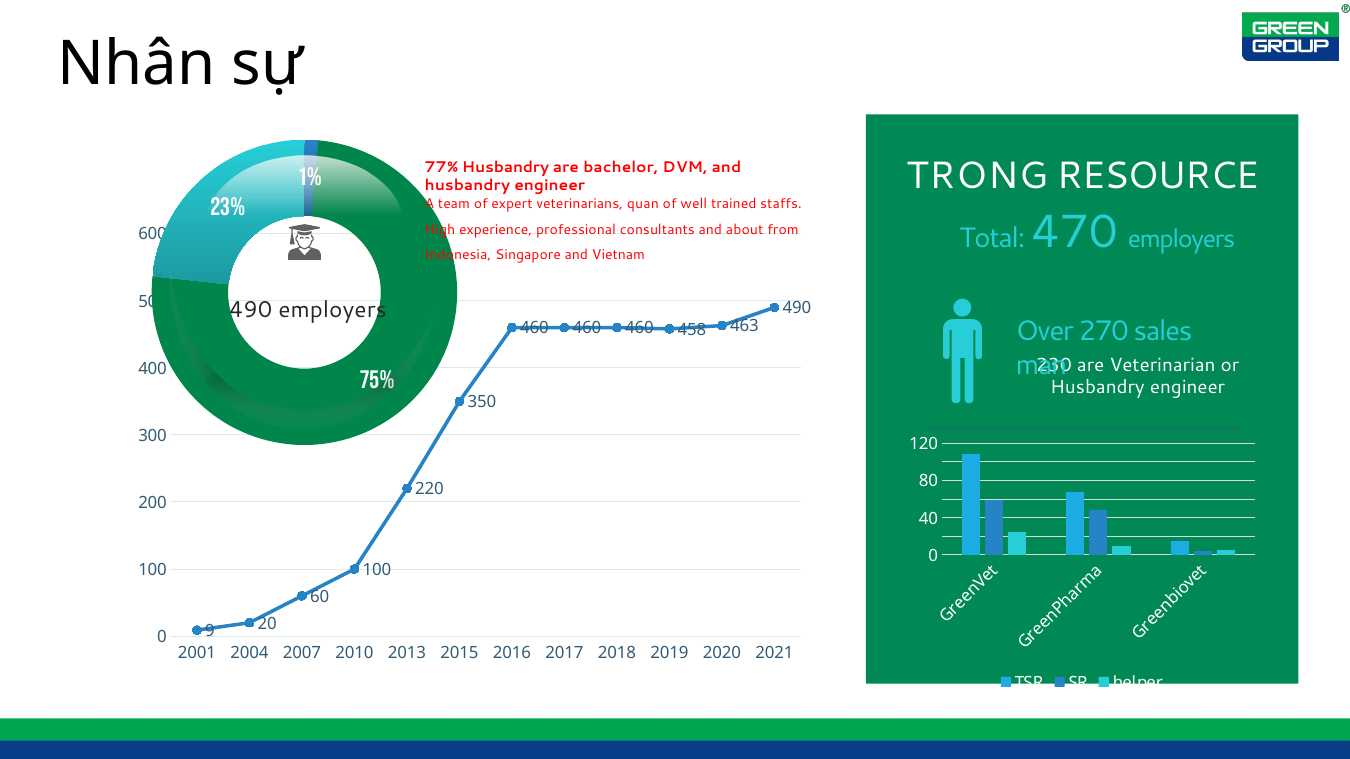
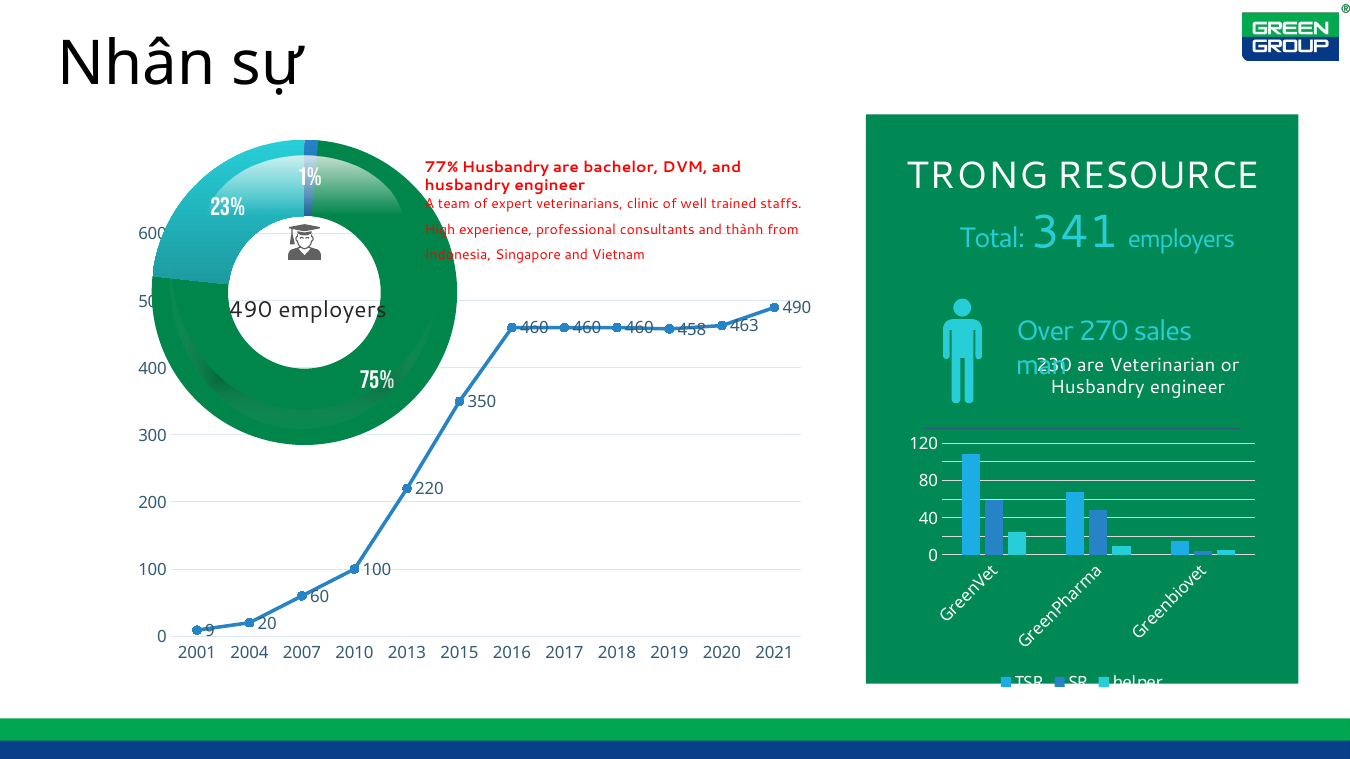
quan: quan -> clinic
about: about -> thành
470: 470 -> 341
